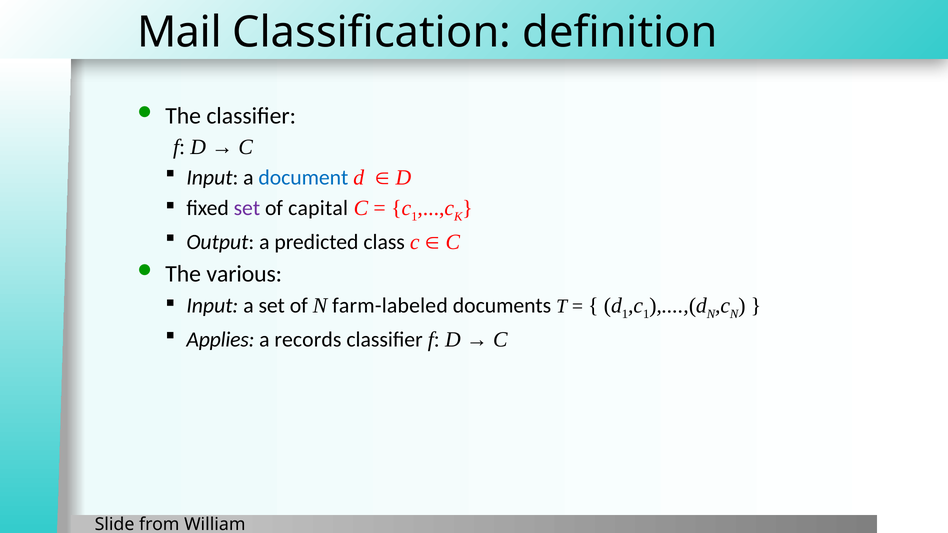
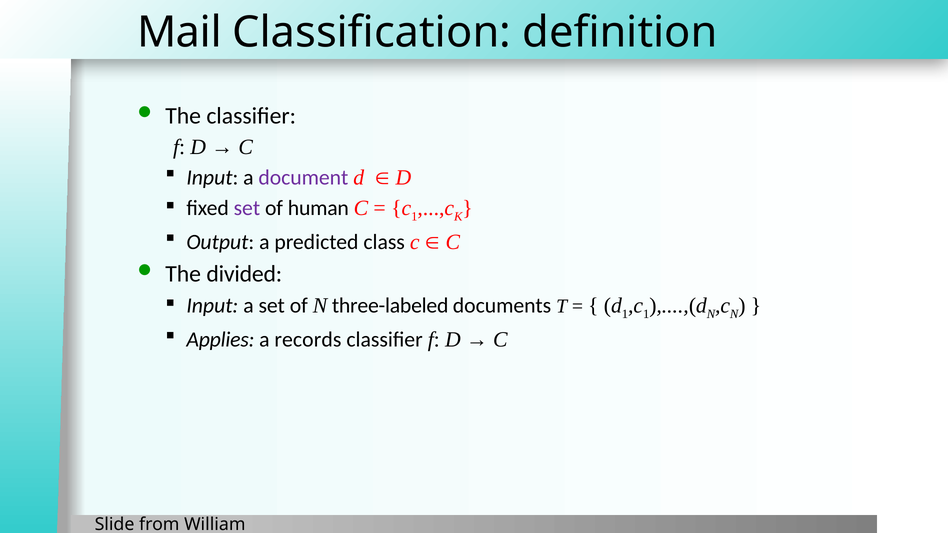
document colour: blue -> purple
capital: capital -> human
various: various -> divided
farm-labeled: farm-labeled -> three-labeled
